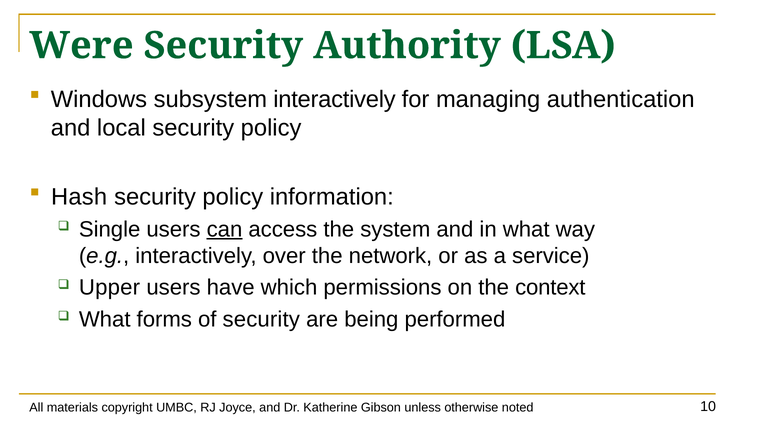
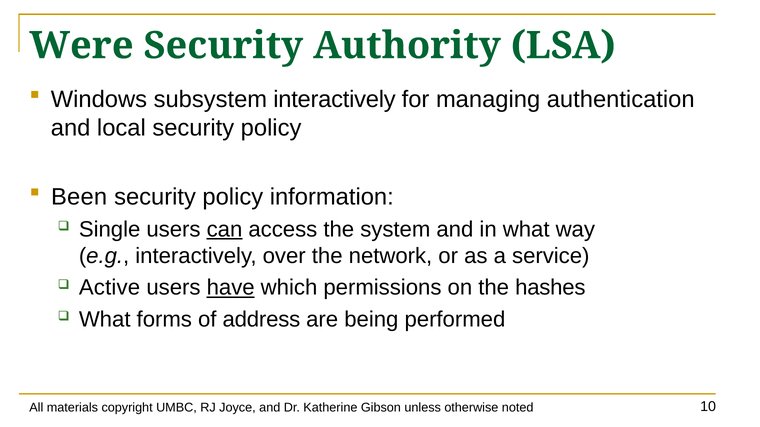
Hash: Hash -> Been
Upper: Upper -> Active
have underline: none -> present
context: context -> hashes
of security: security -> address
